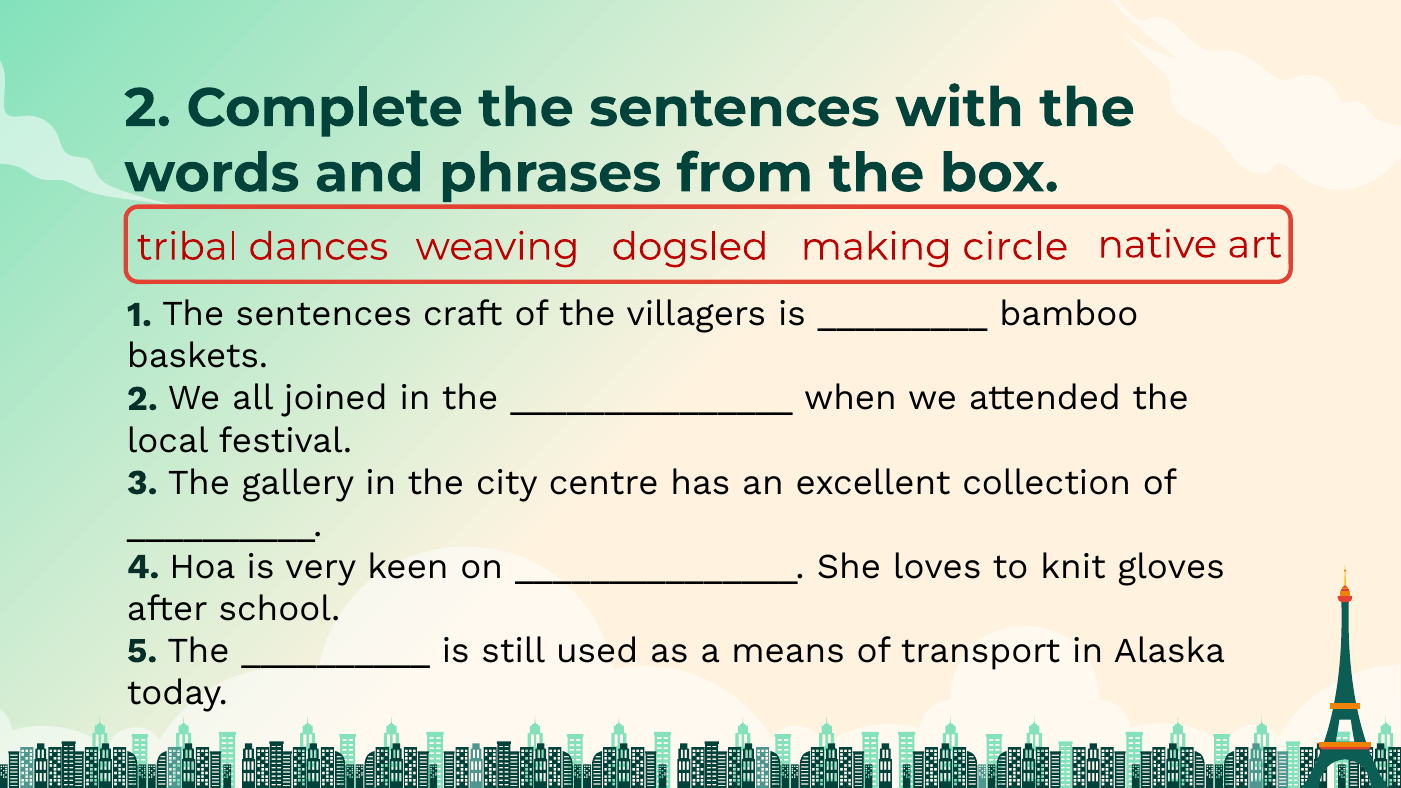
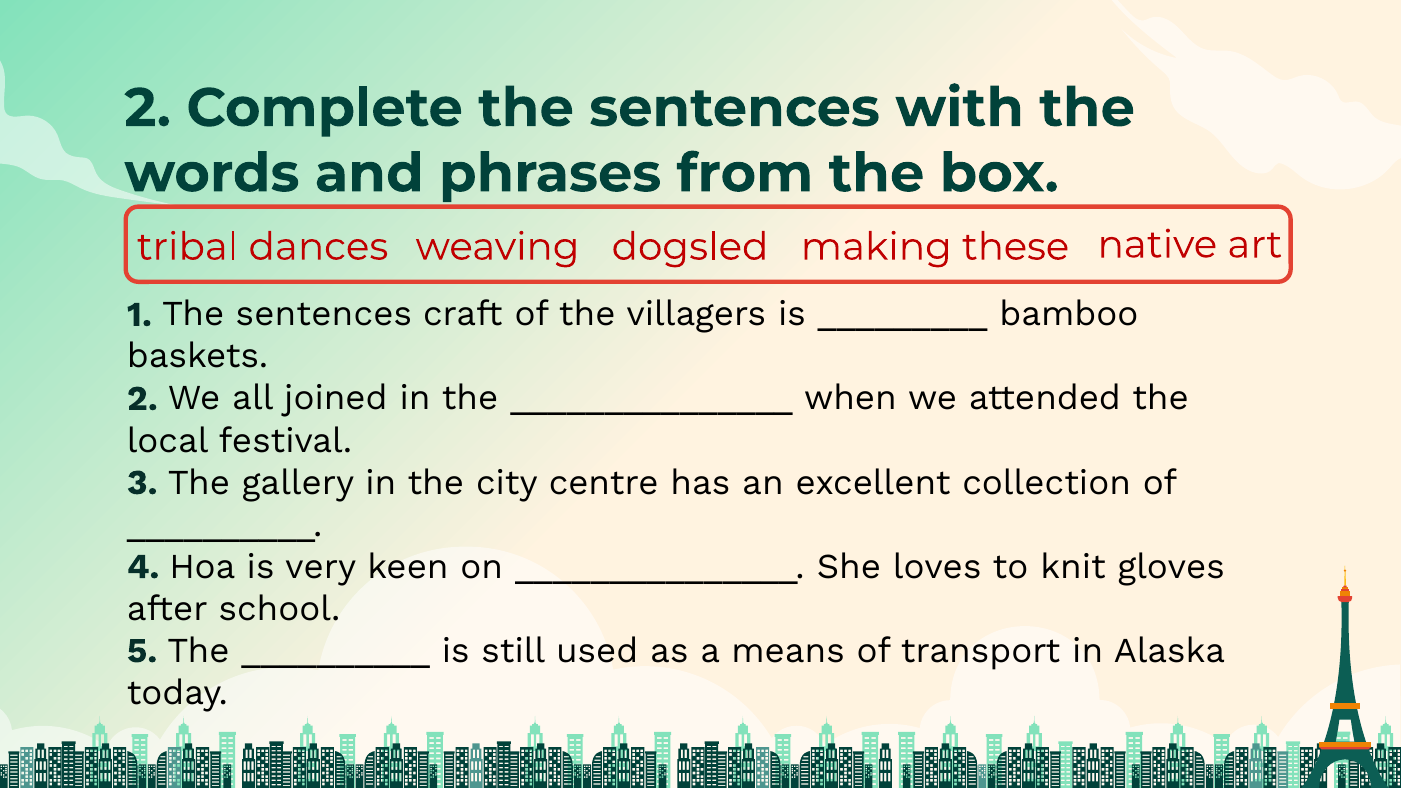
circle: circle -> these
